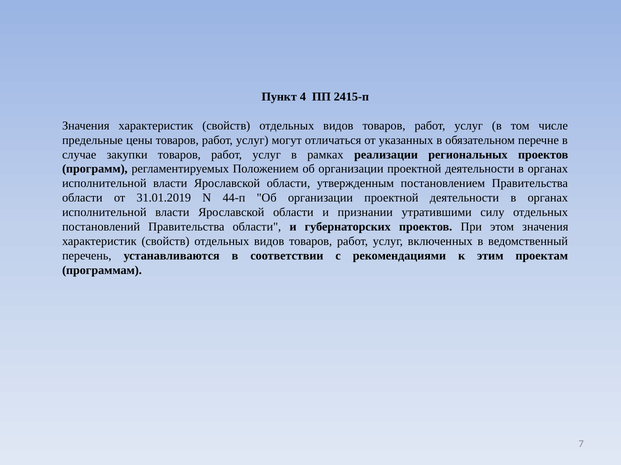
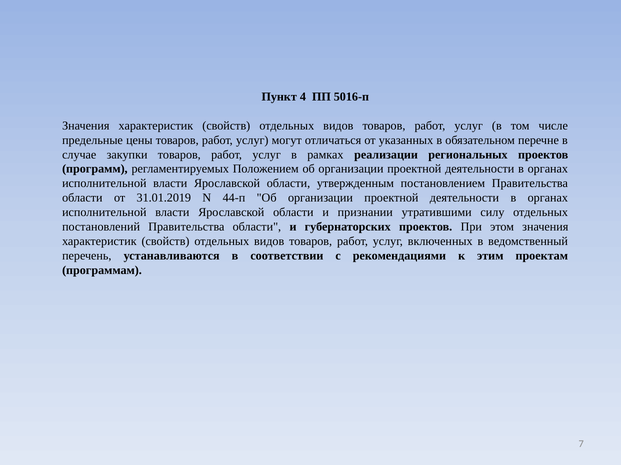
2415-п: 2415-п -> 5016-п
